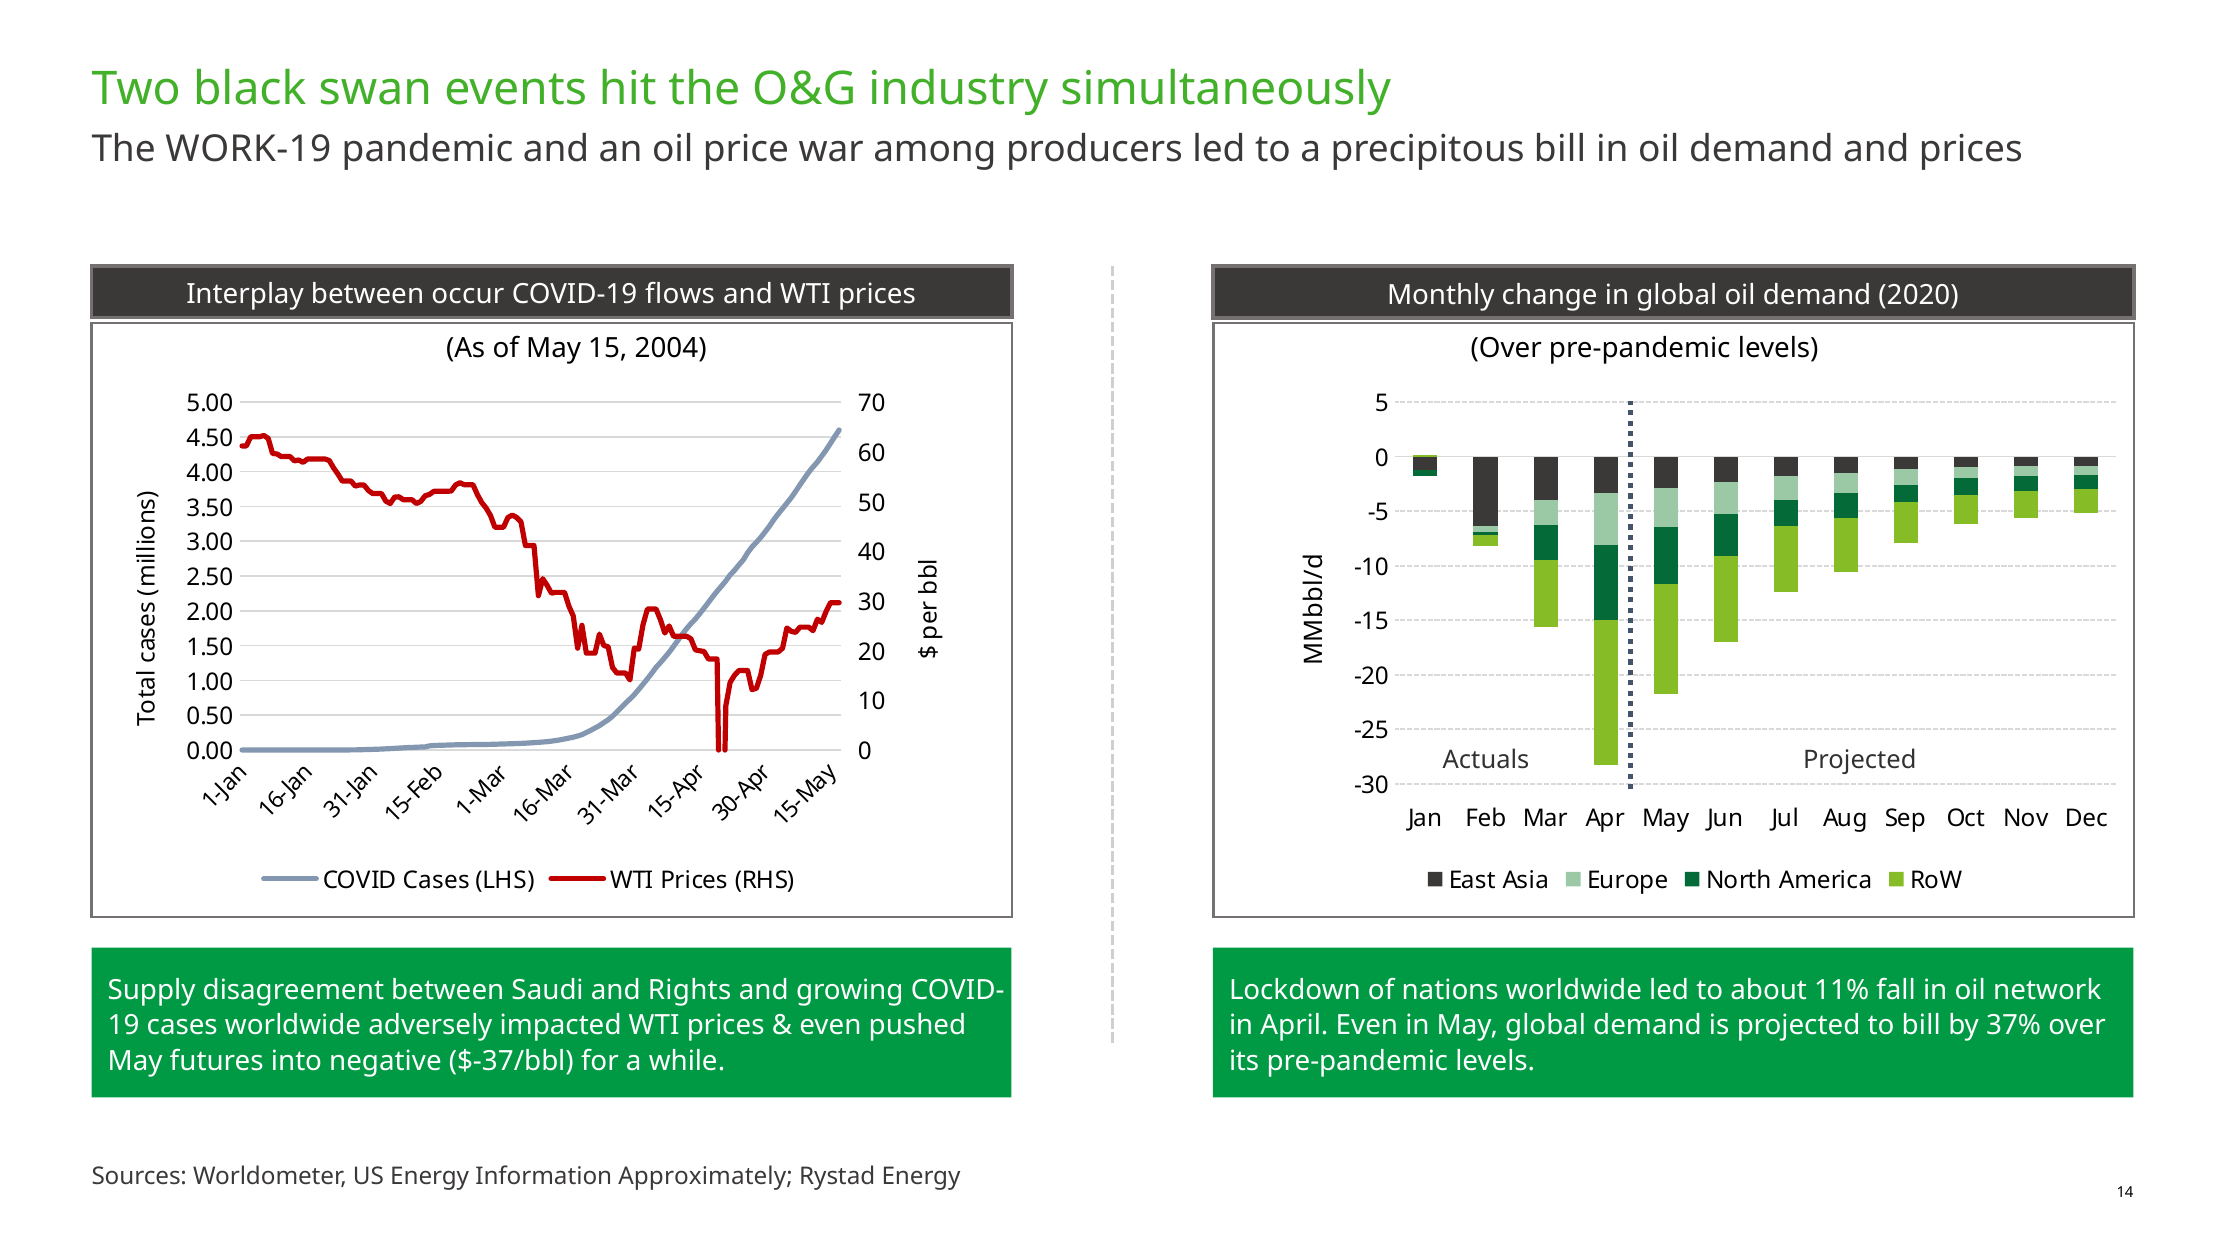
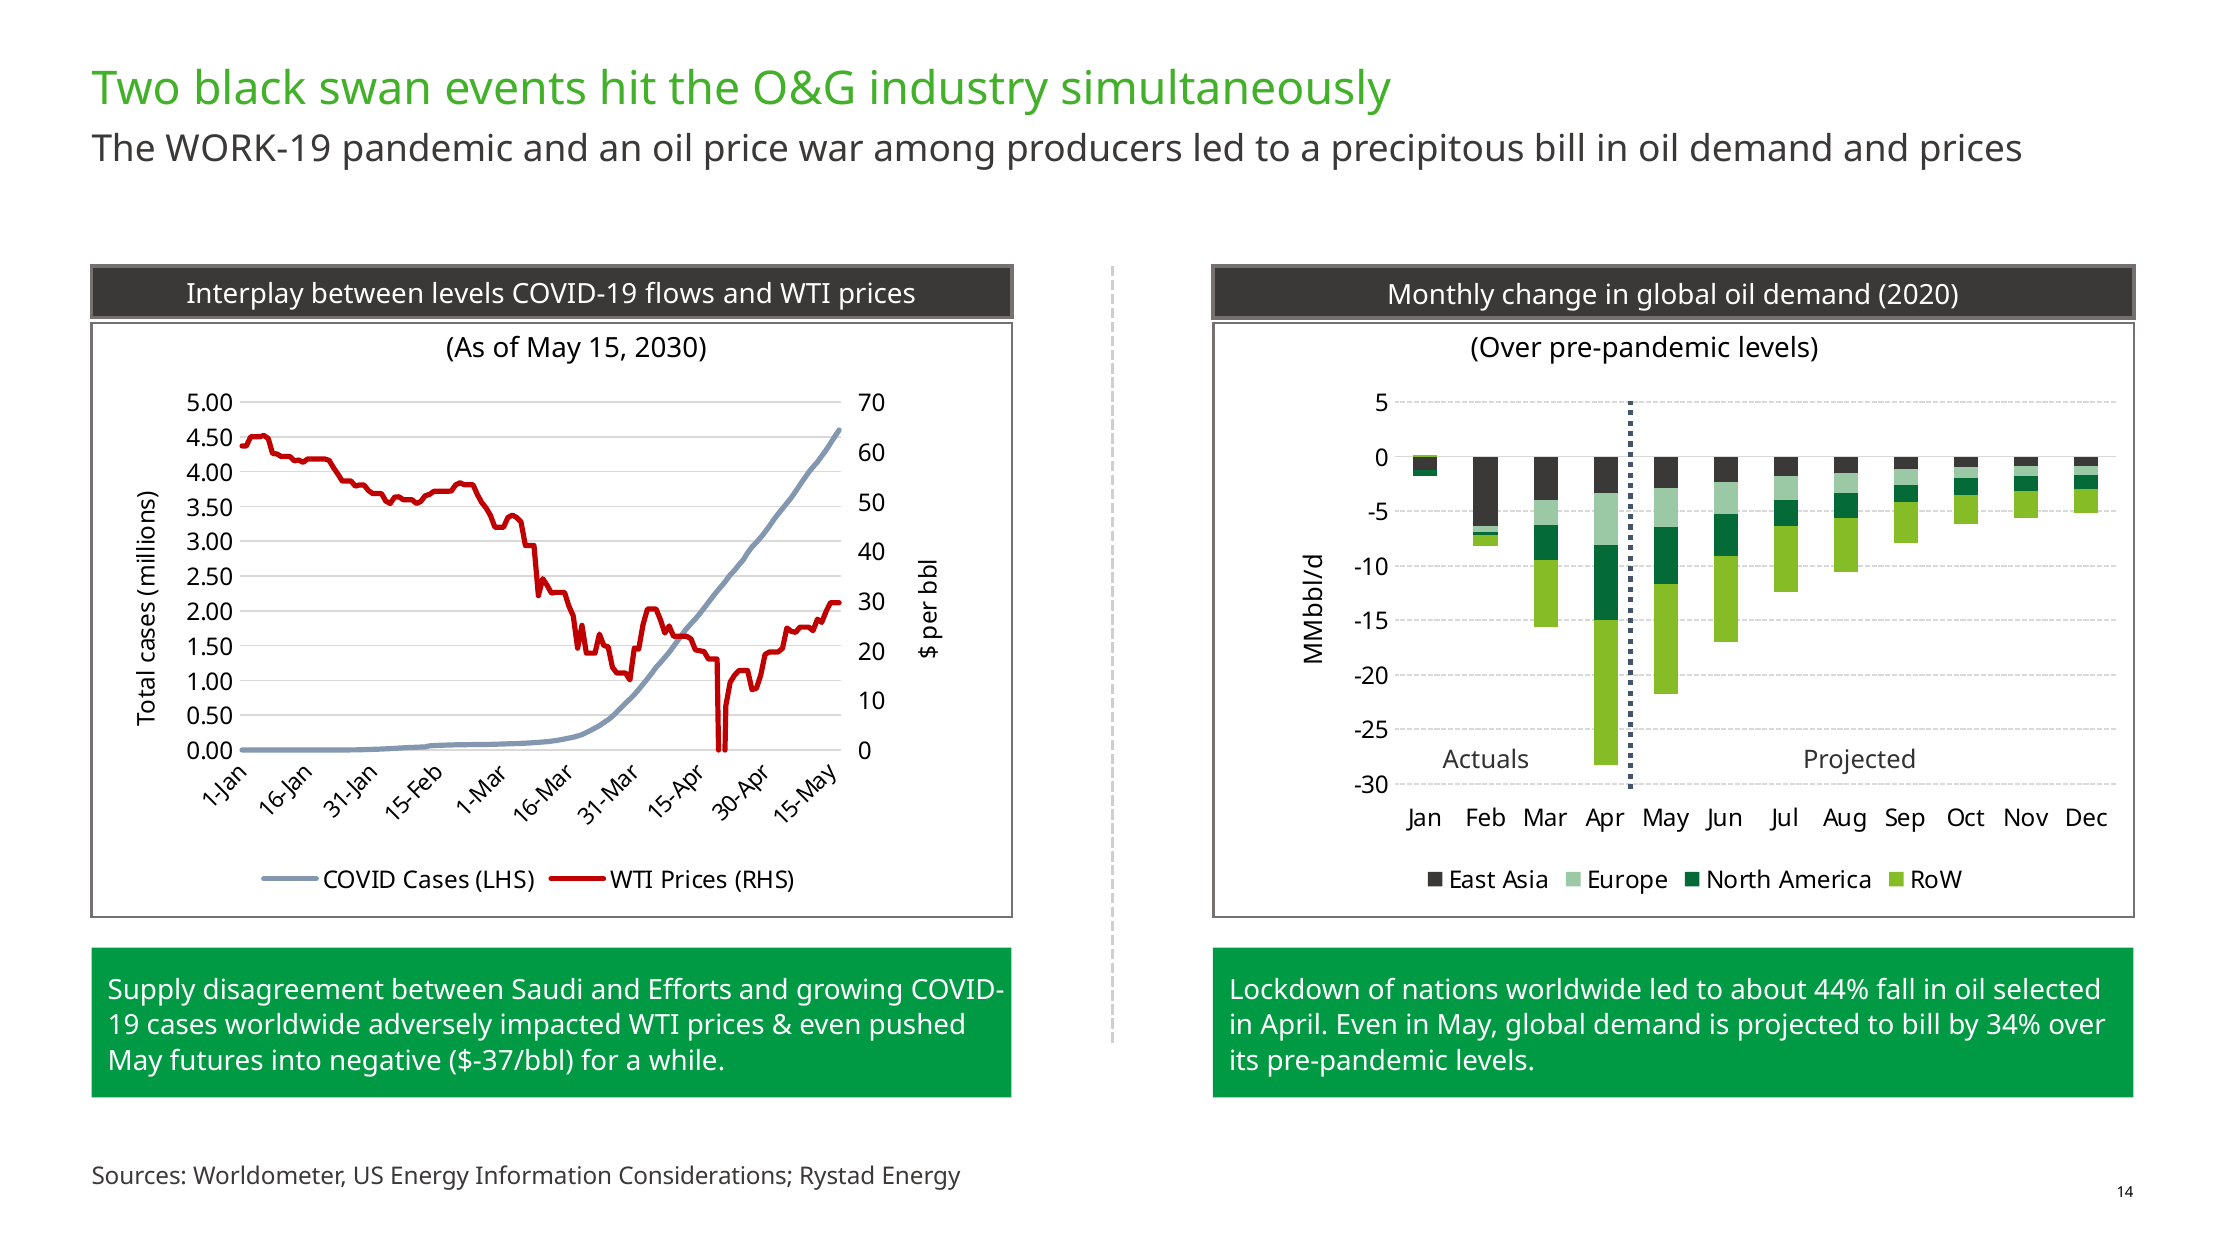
between occur: occur -> levels
2004: 2004 -> 2030
Rights: Rights -> Efforts
11%: 11% -> 44%
network: network -> selected
37%: 37% -> 34%
Approximately: Approximately -> Considerations
